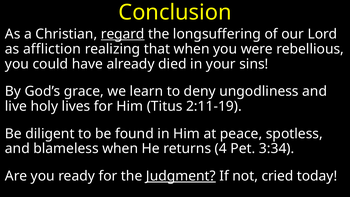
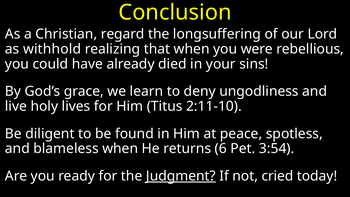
regard underline: present -> none
affliction: affliction -> withhold
2:11-19: 2:11-19 -> 2:11-10
4: 4 -> 6
3:34: 3:34 -> 3:54
